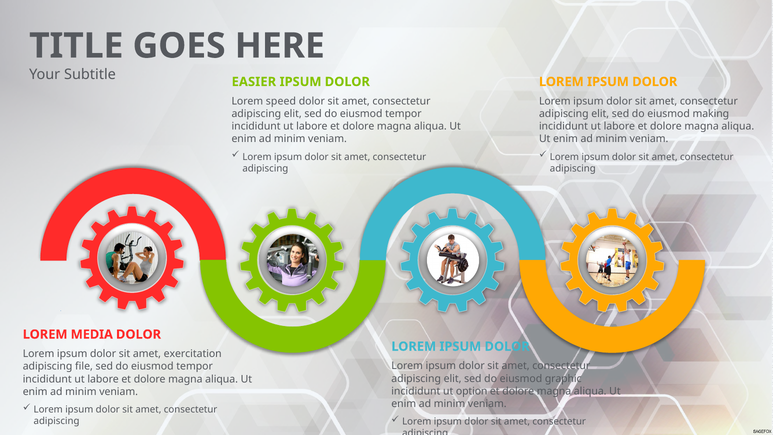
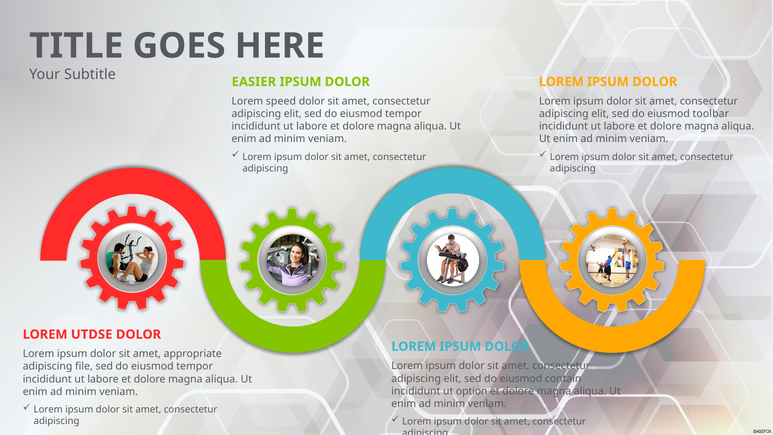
making: making -> toolbar
MEDIA: MEDIA -> UTDSE
exercitation: exercitation -> appropriate
graphic: graphic -> contain
